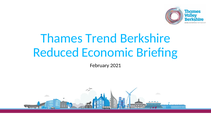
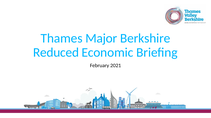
Trend: Trend -> Major
